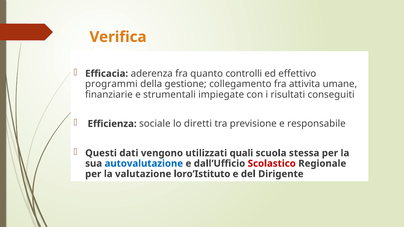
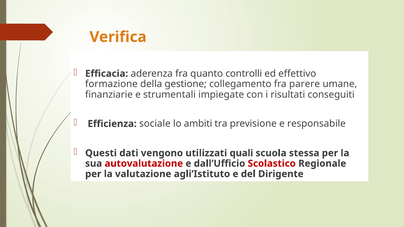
programmi: programmi -> formazione
attivita: attivita -> parere
diretti: diretti -> ambiti
autovalutazione colour: blue -> red
loro’Istituto: loro’Istituto -> agli’Istituto
